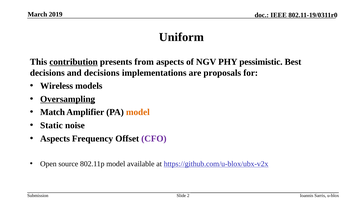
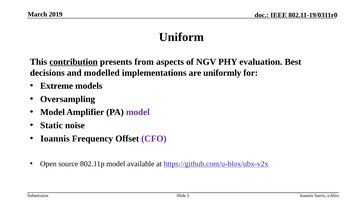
pessimistic: pessimistic -> evaluation
and decisions: decisions -> modelled
proposals: proposals -> uniformly
Wireless: Wireless -> Extreme
Oversampling underline: present -> none
Match at (53, 112): Match -> Model
model at (138, 112) colour: orange -> purple
Aspects at (55, 139): Aspects -> Ioannis
